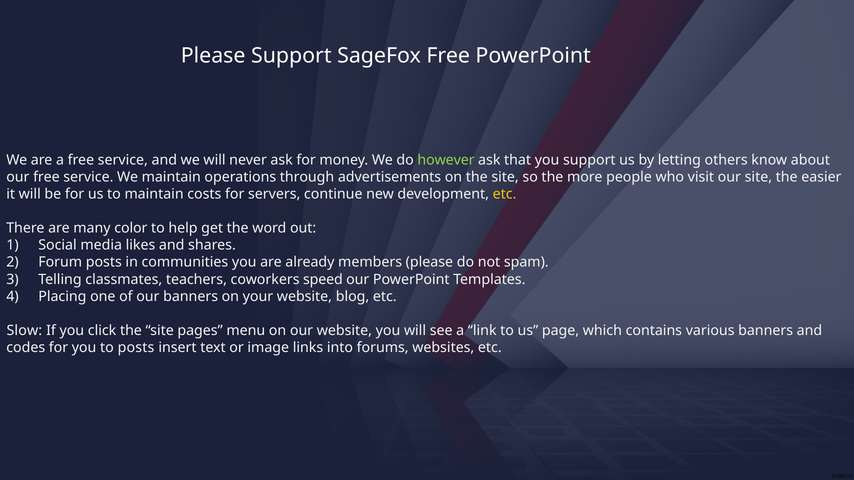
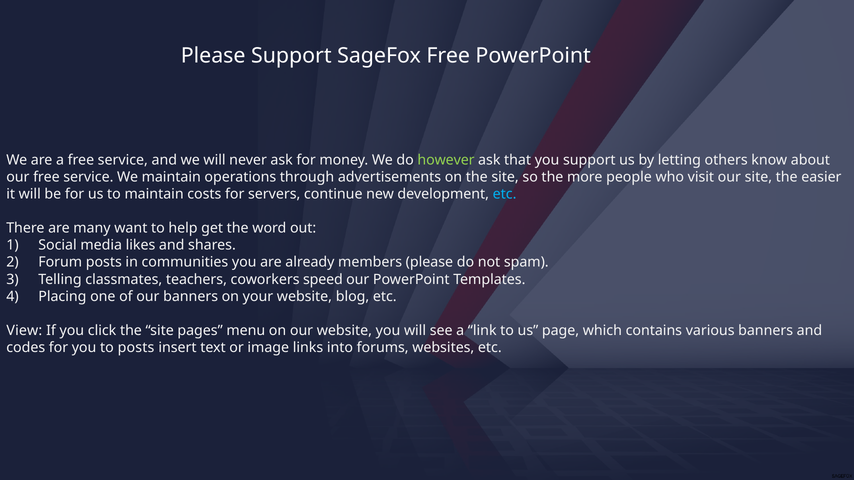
etc at (505, 194) colour: yellow -> light blue
color: color -> want
Slow: Slow -> View
